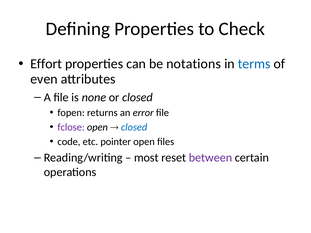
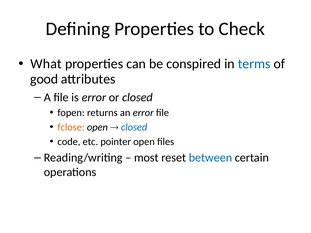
Effort: Effort -> What
notations: notations -> conspired
even: even -> good
is none: none -> error
fclose colour: purple -> orange
between colour: purple -> blue
